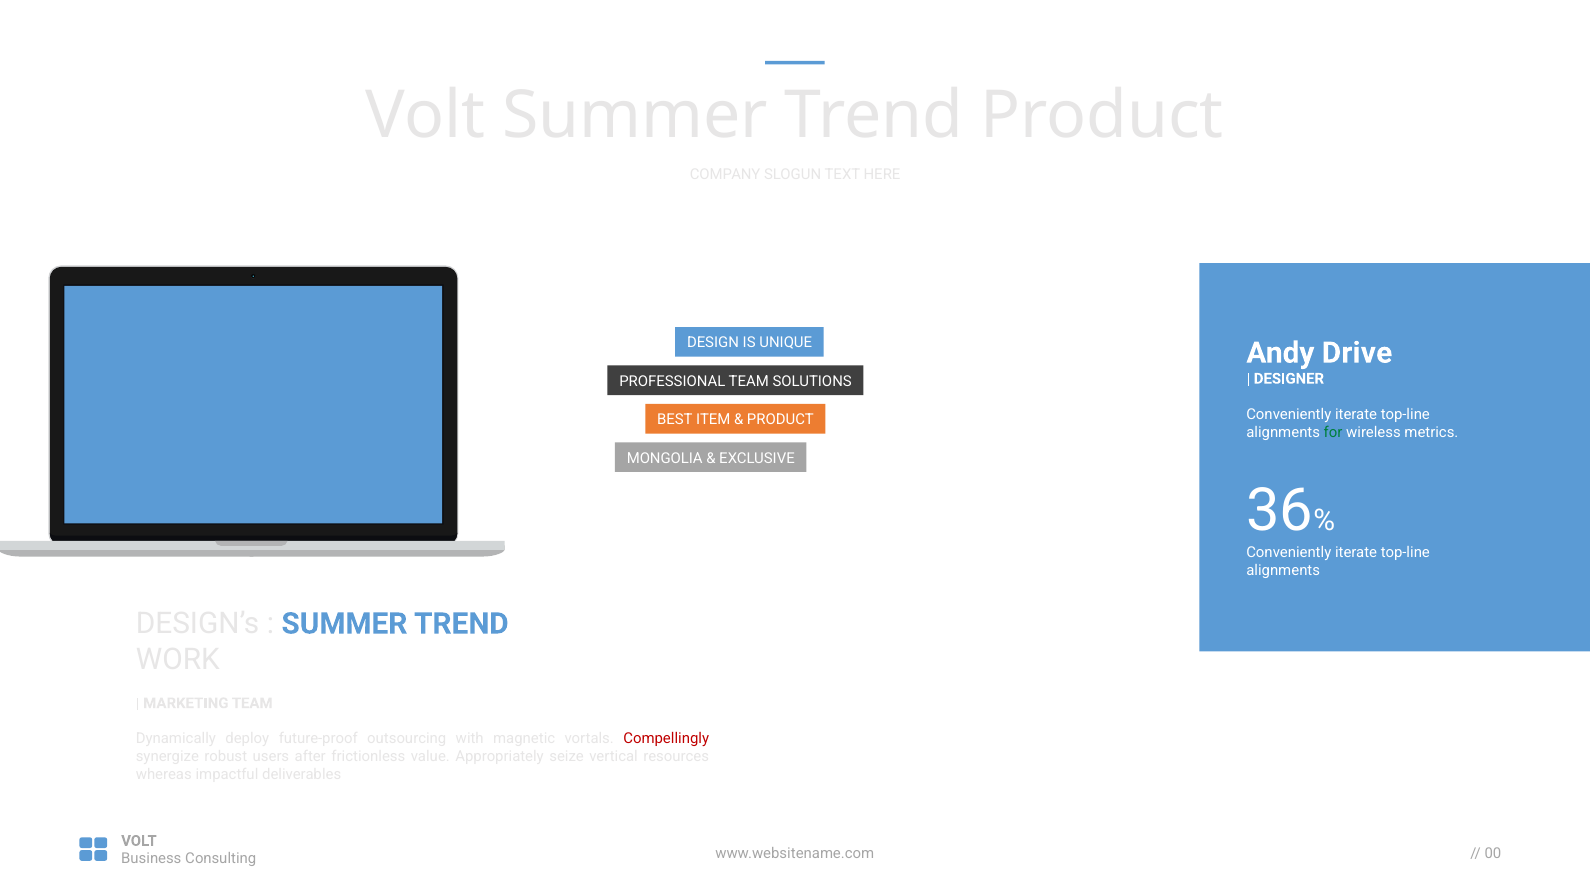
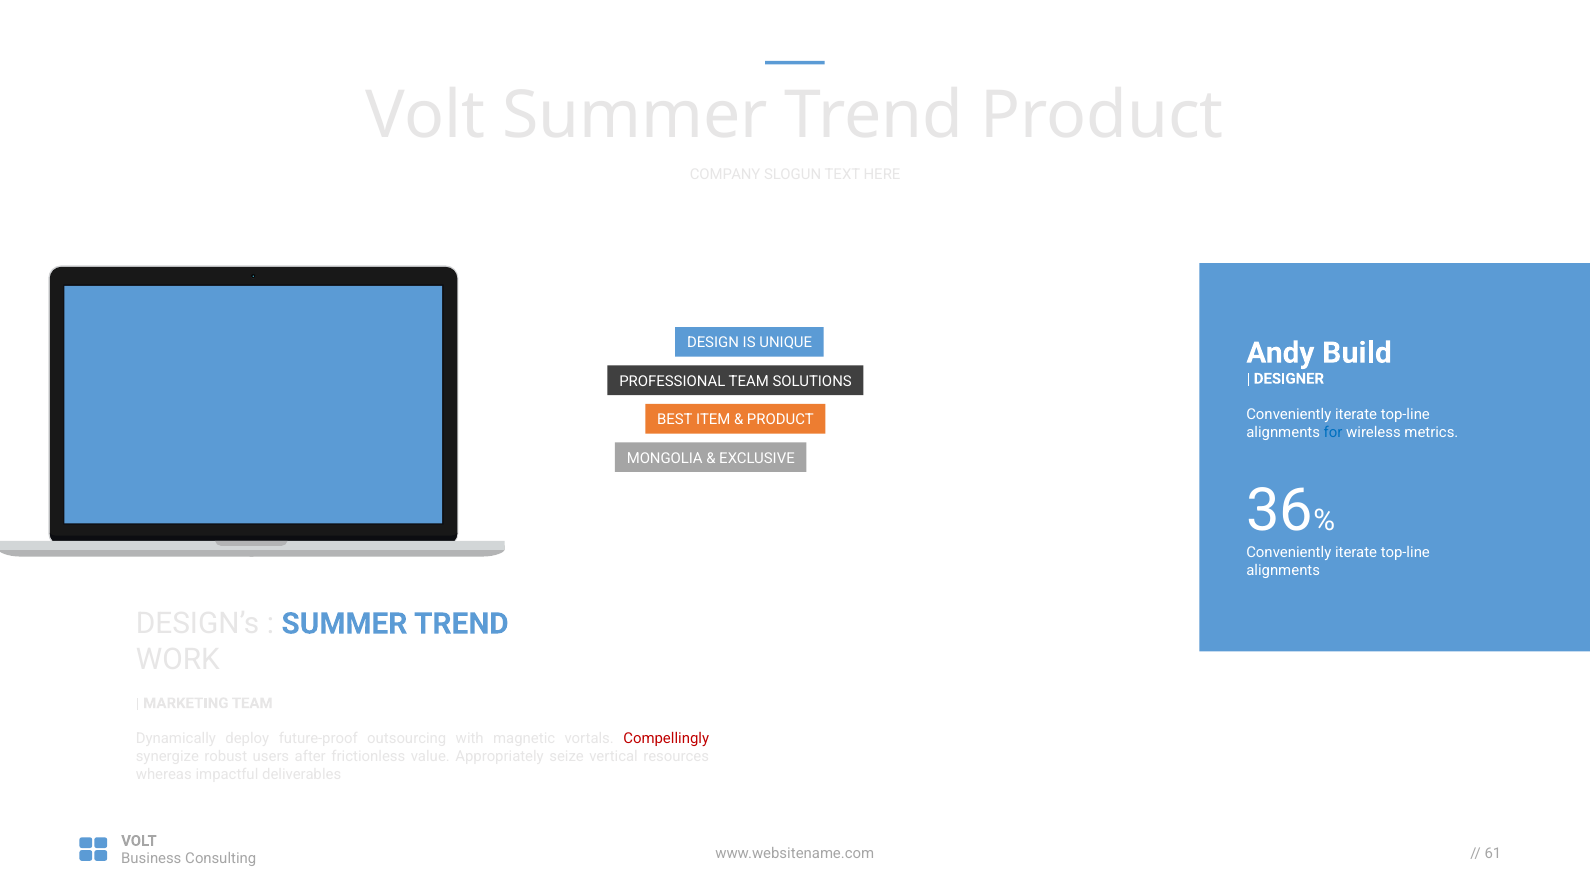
Drive: Drive -> Build
for colour: green -> blue
00: 00 -> 61
